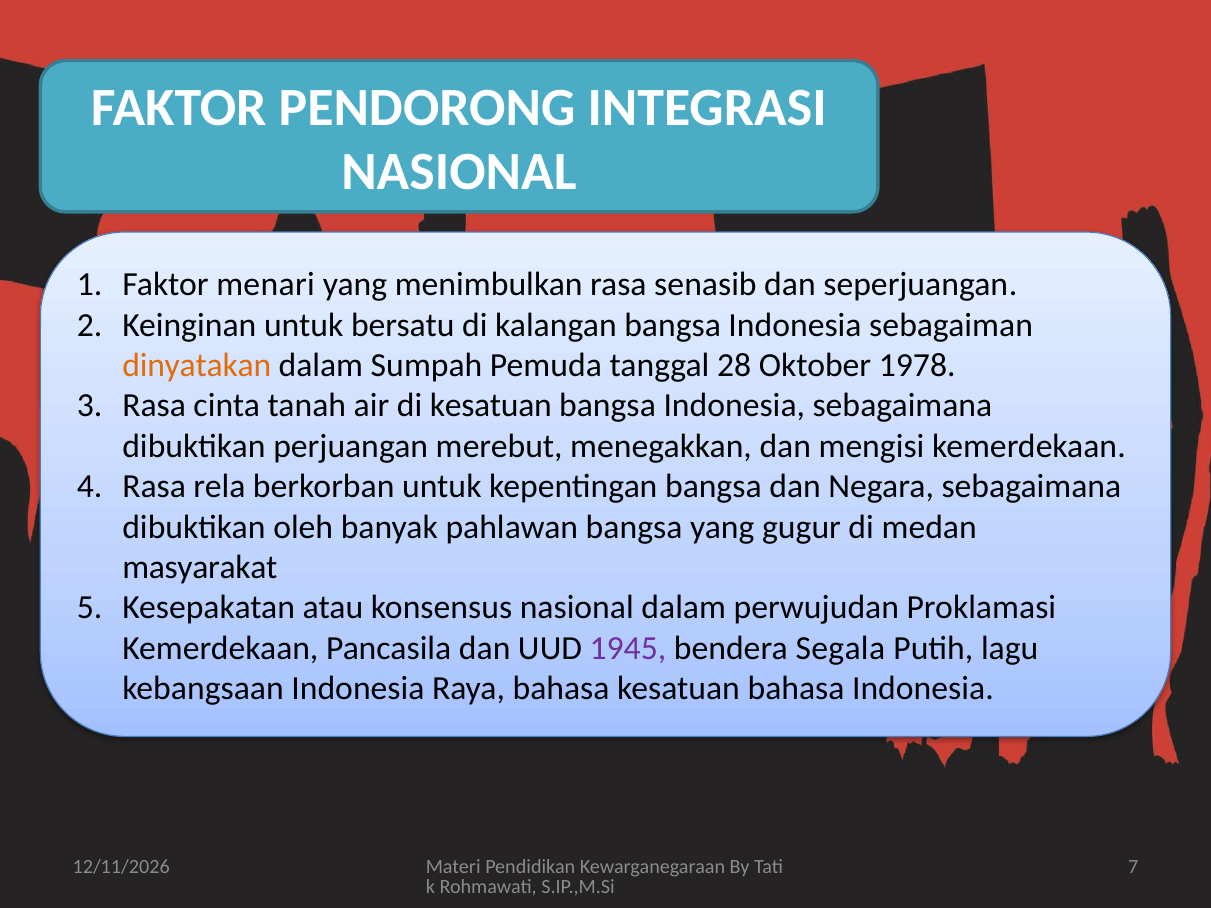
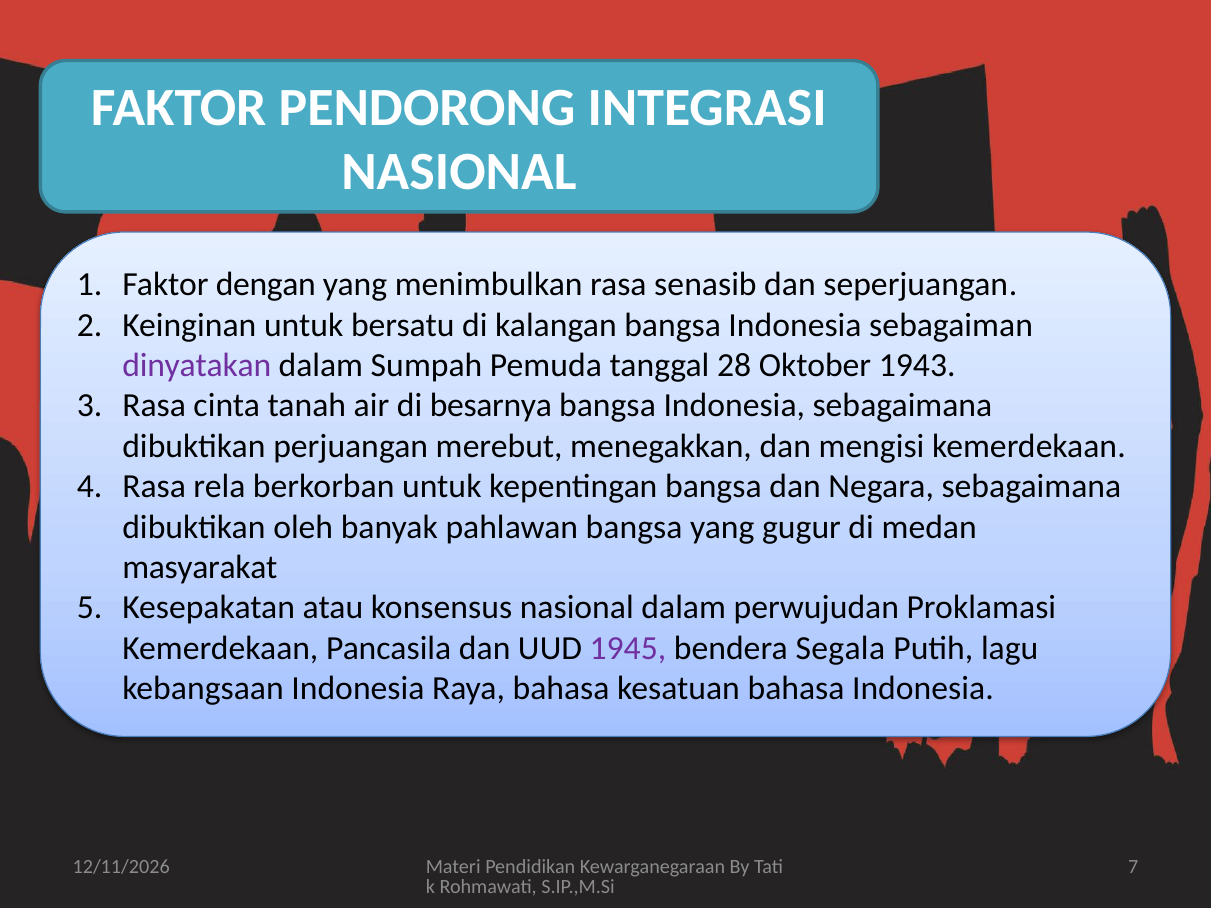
menari: menari -> dengan
dinyatakan colour: orange -> purple
1978: 1978 -> 1943
di kesatuan: kesatuan -> besarnya
